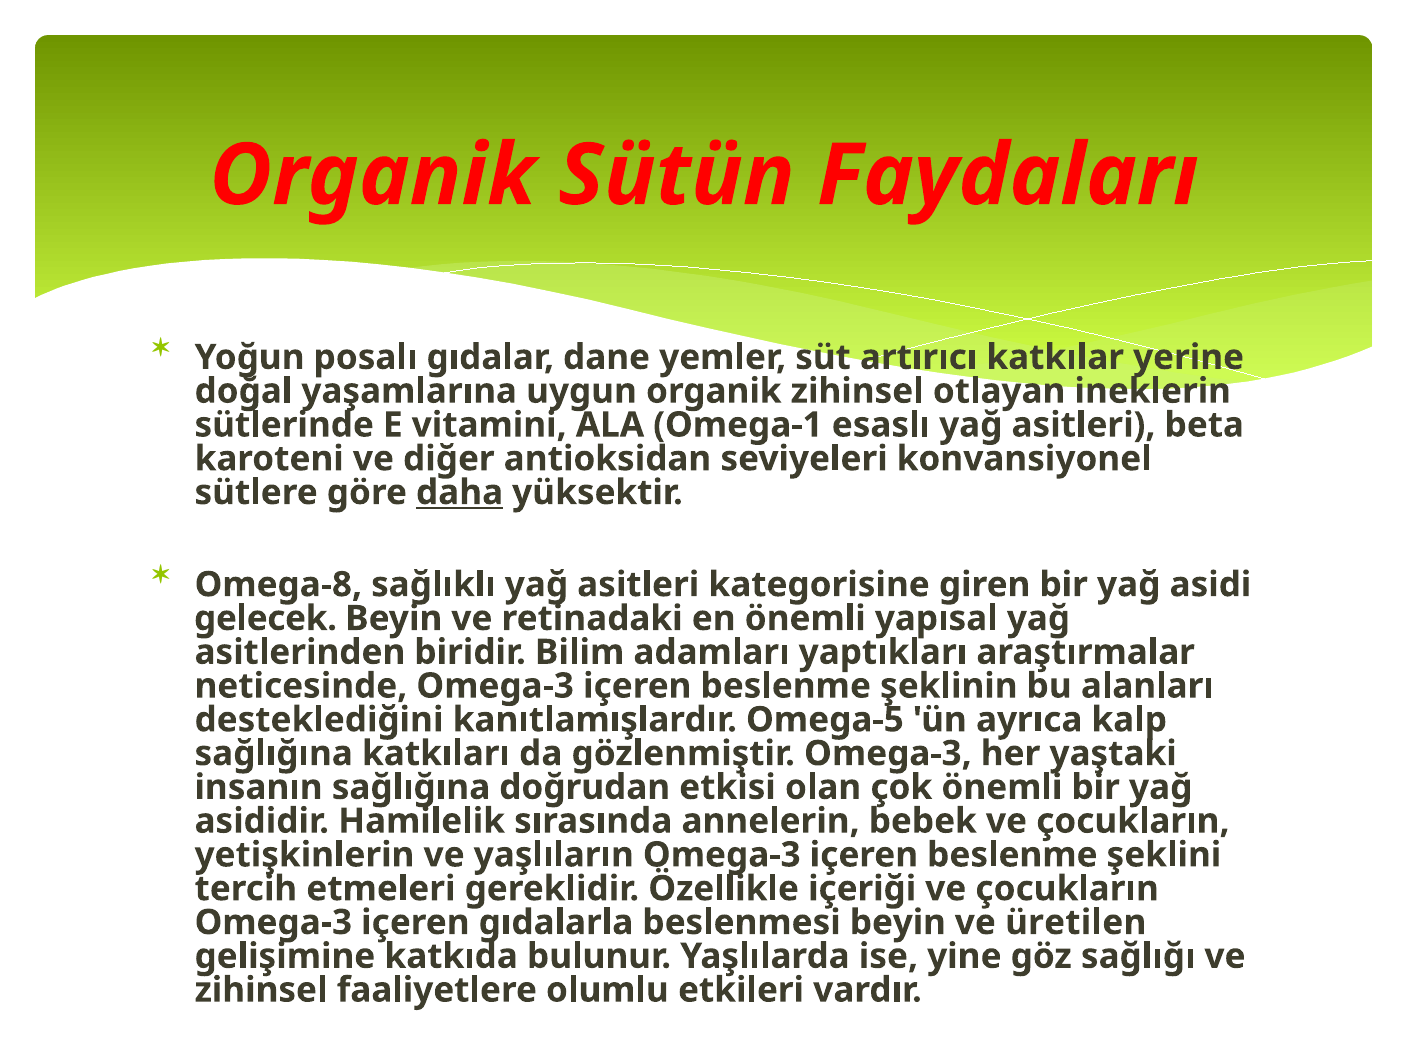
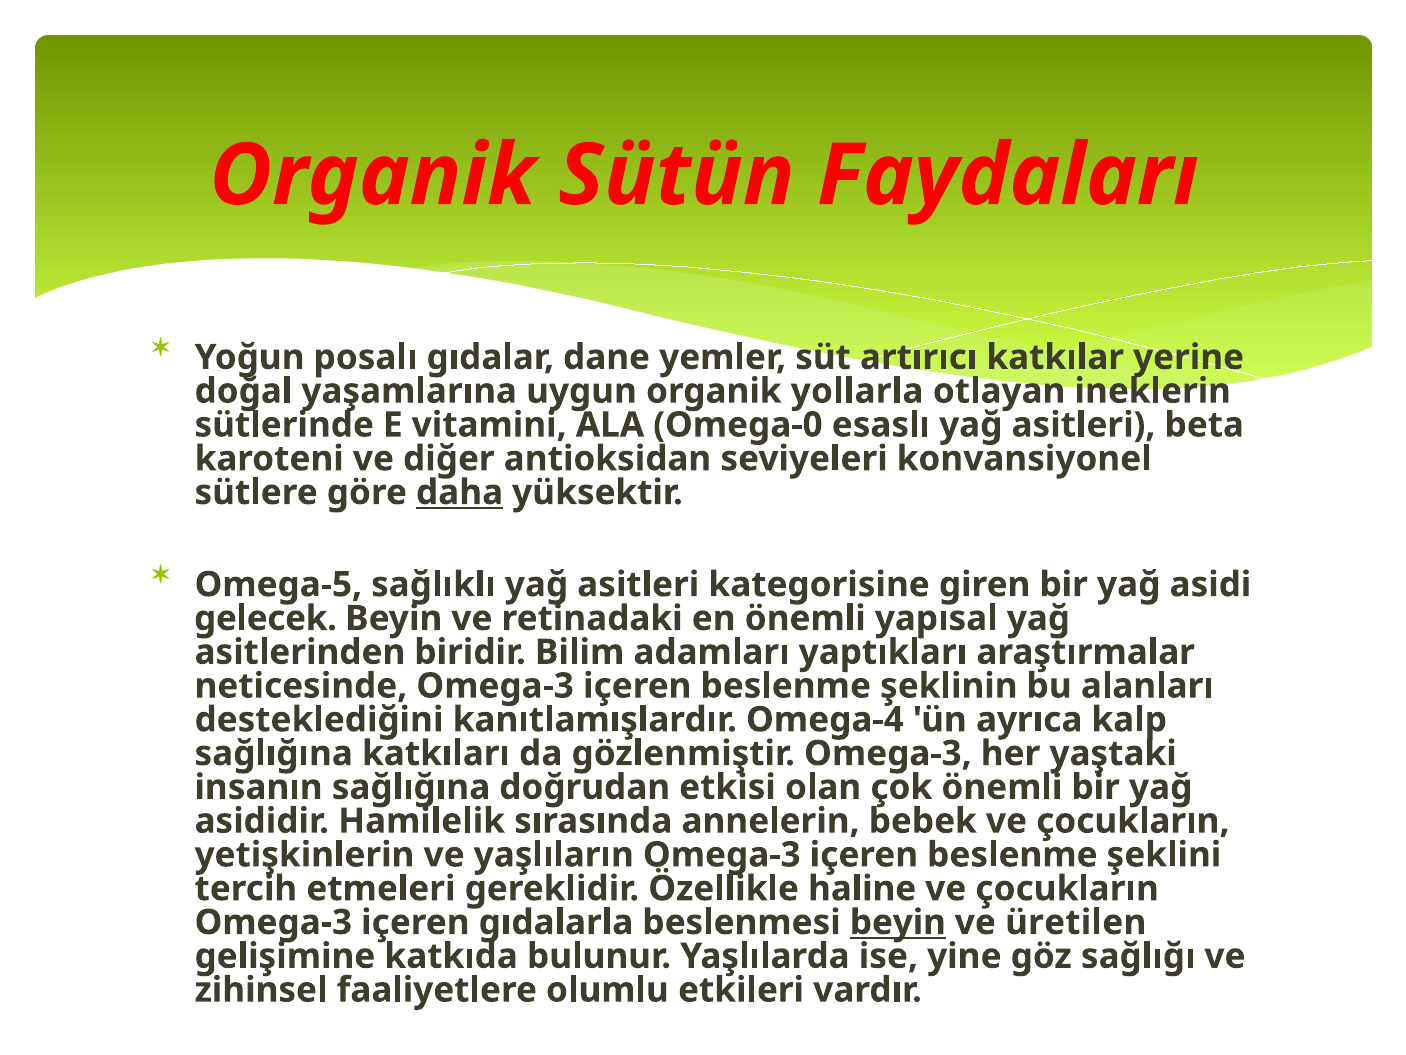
organik zihinsel: zihinsel -> yollarla
Omega-1: Omega-1 -> Omega-0
Omega-8: Omega-8 -> Omega-5
Omega-5: Omega-5 -> Omega-4
içeriği: içeriği -> haline
beyin at (898, 922) underline: none -> present
